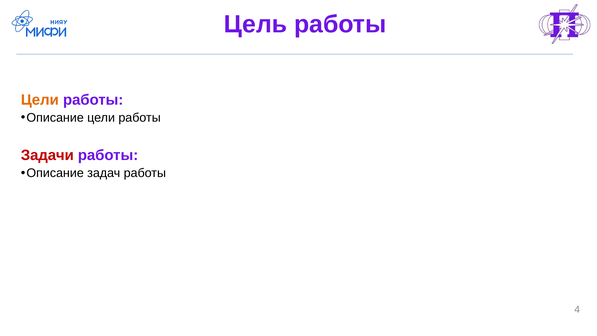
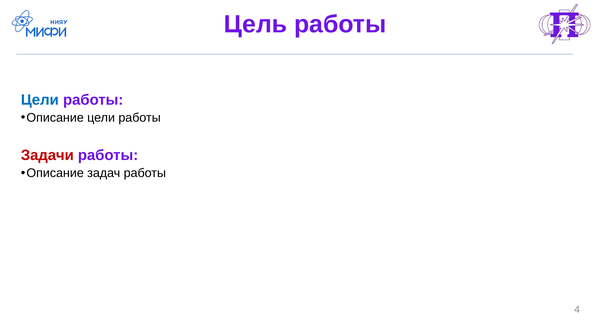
Цели at (40, 100) colour: orange -> blue
